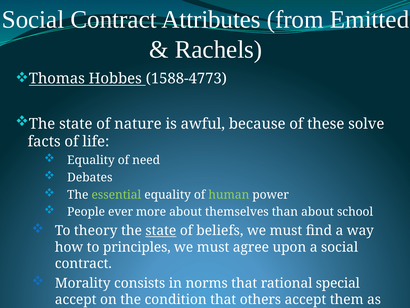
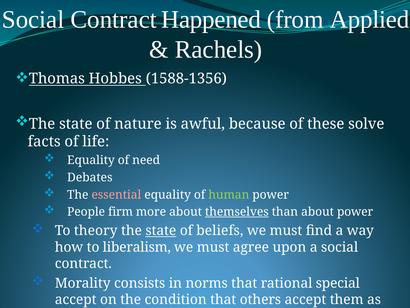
Attributes: Attributes -> Happened
Emitted: Emitted -> Applied
1588-4773: 1588-4773 -> 1588-1356
essential colour: light green -> pink
ever: ever -> firm
themselves underline: none -> present
about school: school -> power
principles: principles -> liberalism
